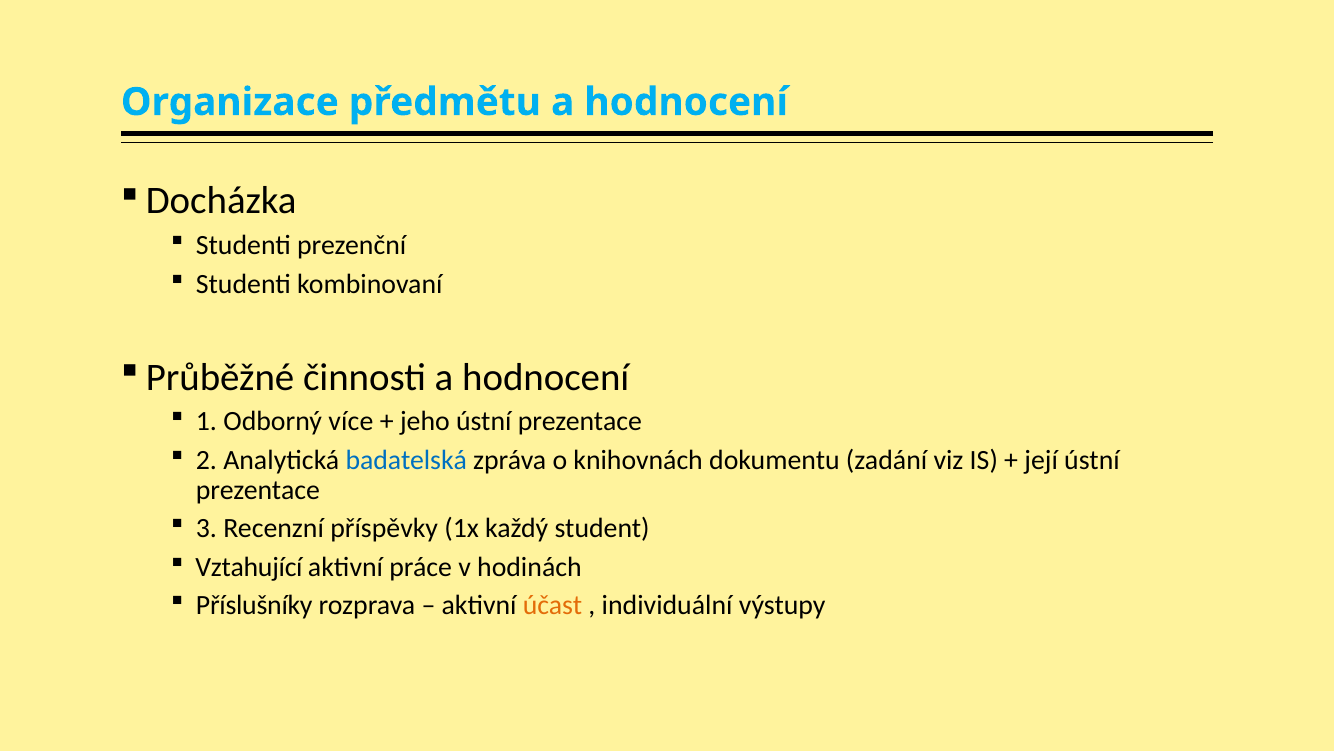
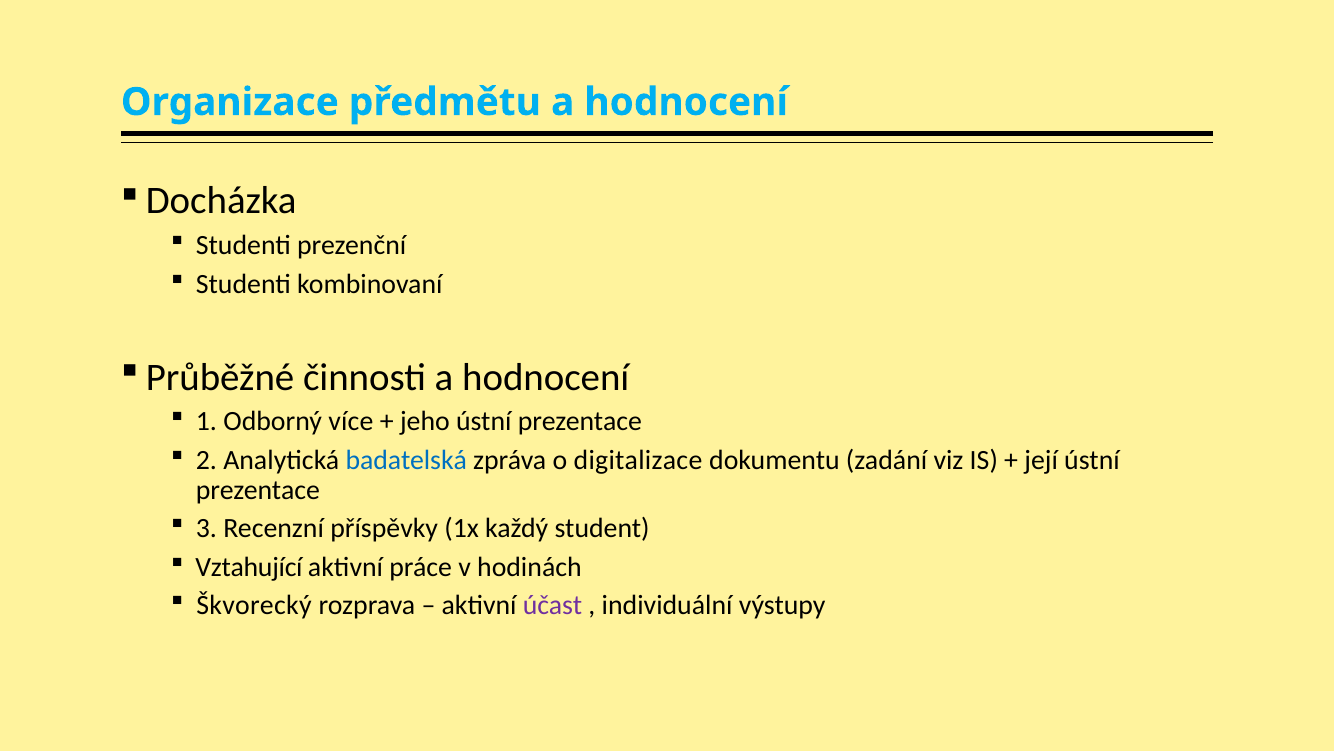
knihovnách: knihovnách -> digitalizace
Příslušníky: Příslušníky -> Škvorecký
účast colour: orange -> purple
